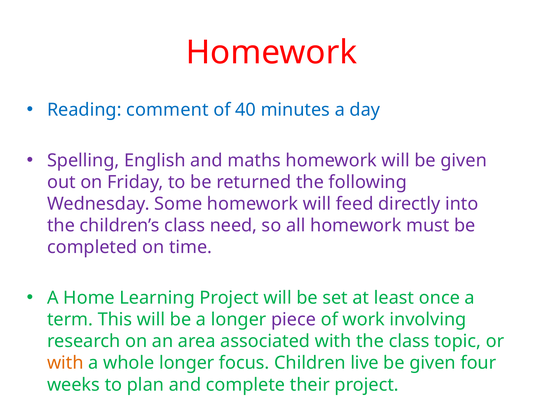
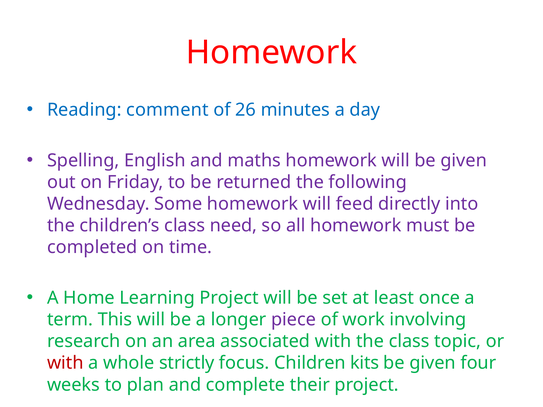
40: 40 -> 26
with at (65, 363) colour: orange -> red
whole longer: longer -> strictly
live: live -> kits
